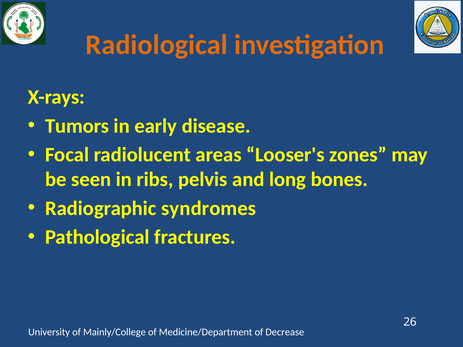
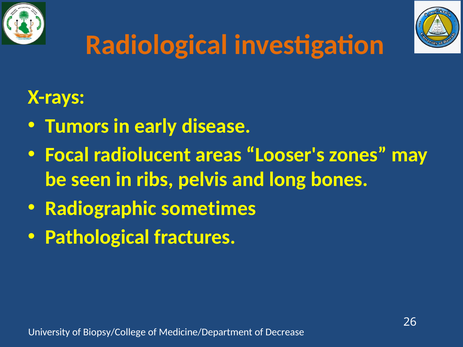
syndromes: syndromes -> sometimes
Mainly/College: Mainly/College -> Biopsy/College
